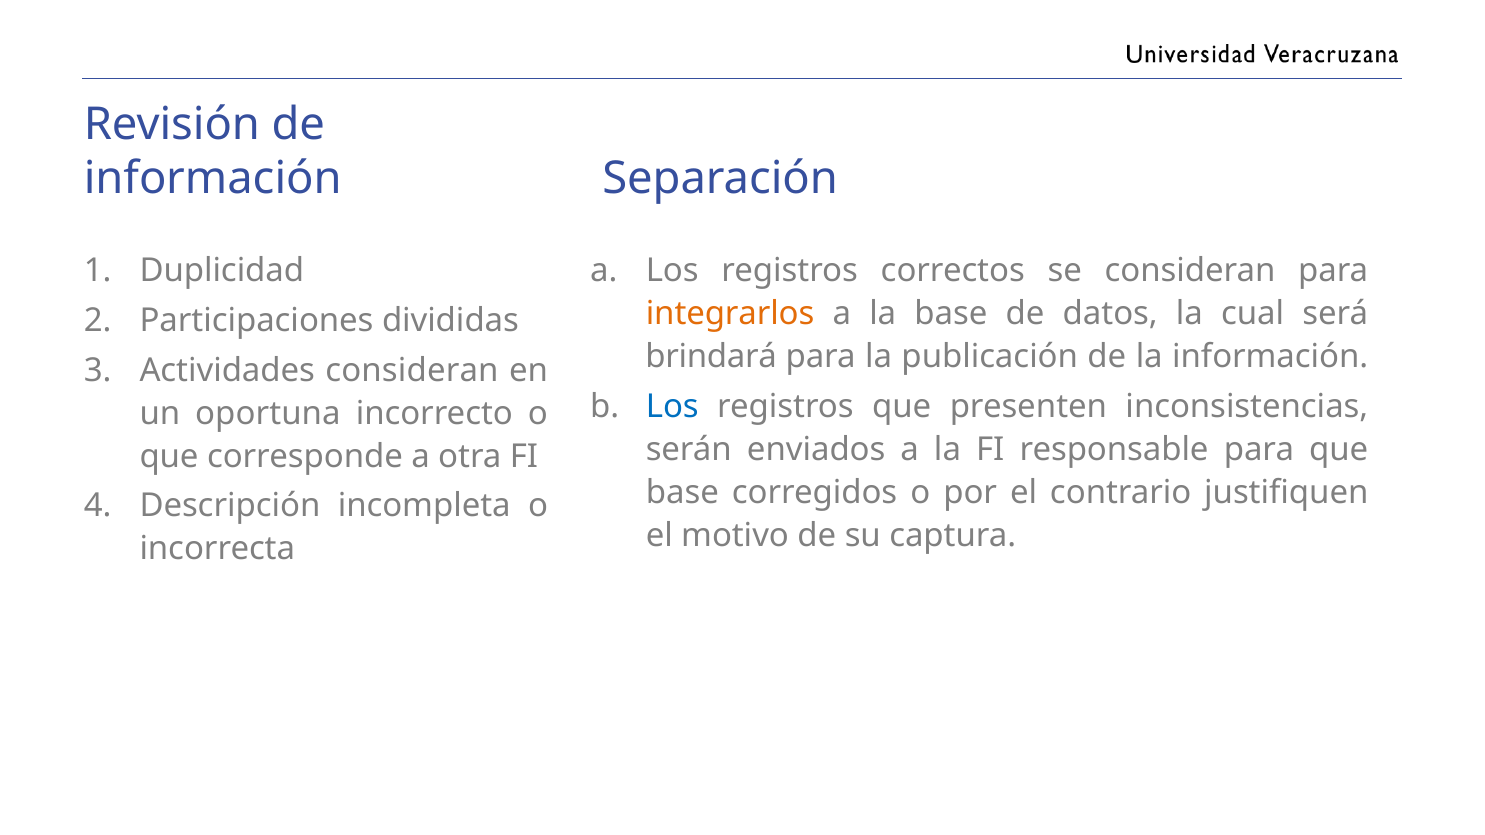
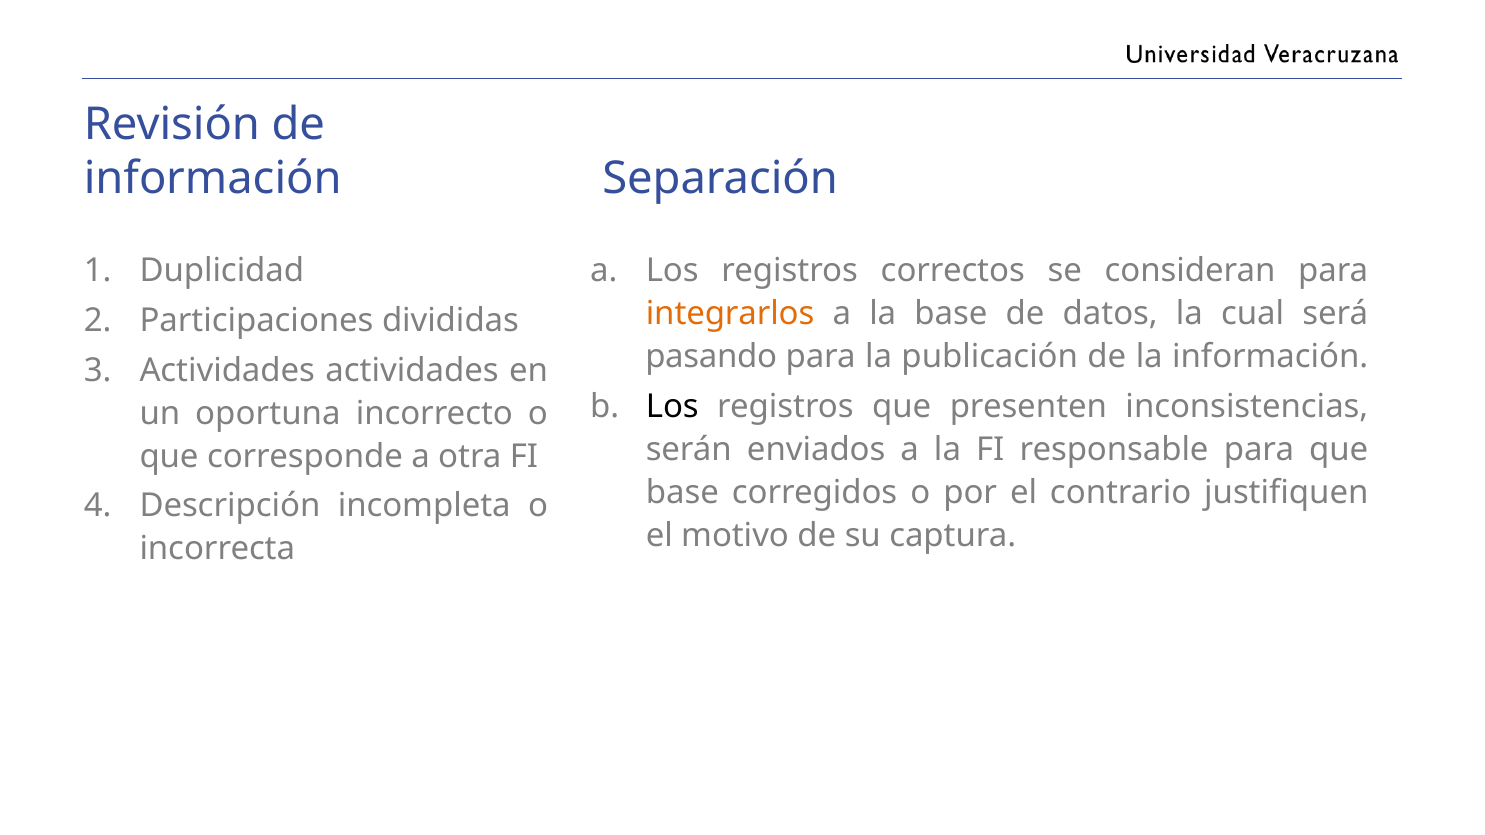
brindará: brindará -> pasando
Actividades consideran: consideran -> actividades
Los at (672, 407) colour: blue -> black
